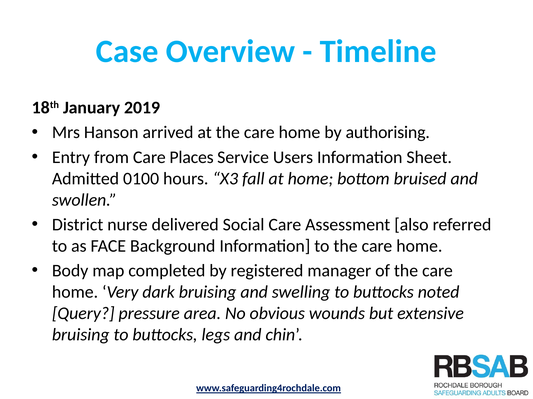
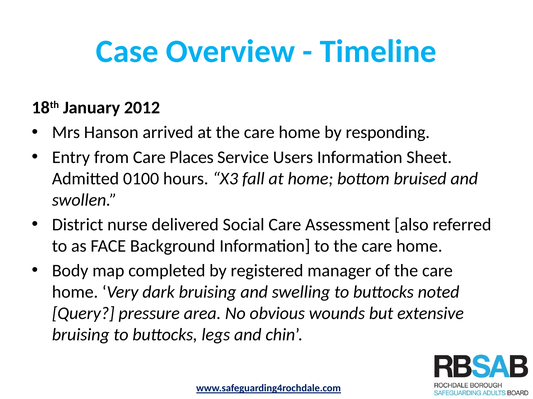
2019: 2019 -> 2012
authorising: authorising -> responding
